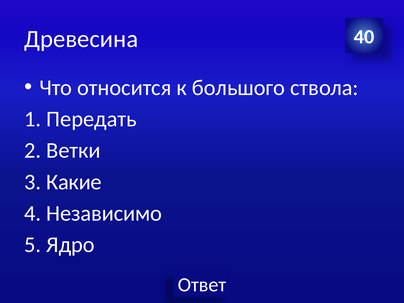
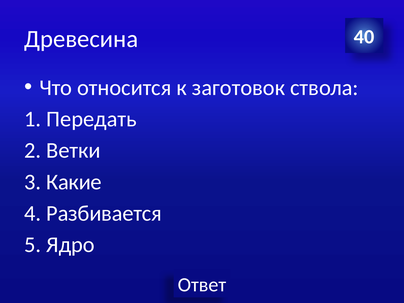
большого: большого -> заготовок
Независимо: Независимо -> Разбивается
